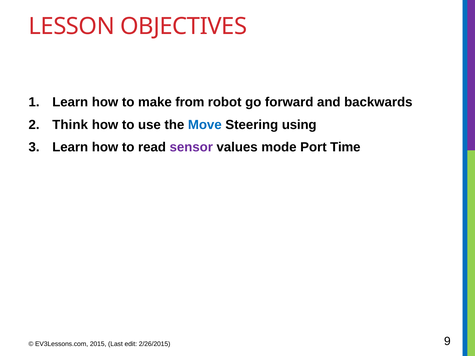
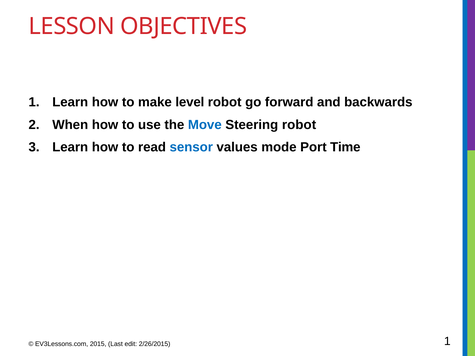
from: from -> level
Think: Think -> When
Steering using: using -> robot
sensor colour: purple -> blue
2/26/2015 9: 9 -> 1
